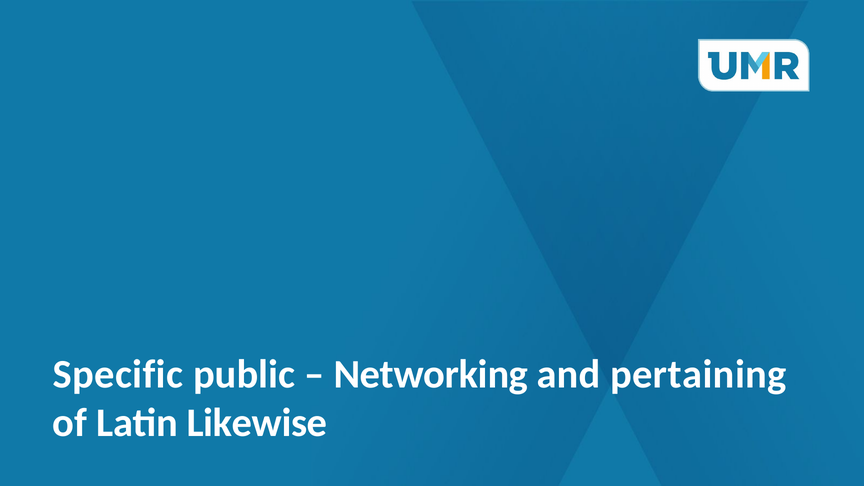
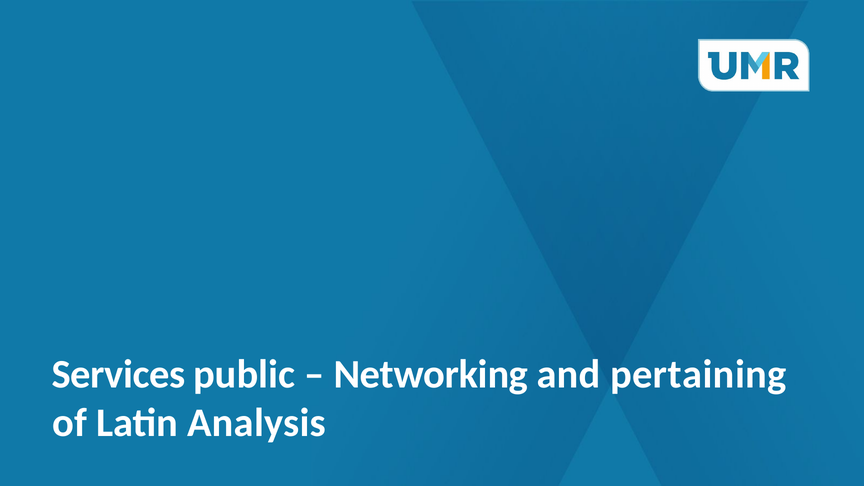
Specific: Specific -> Services
Likewise: Likewise -> Analysis
